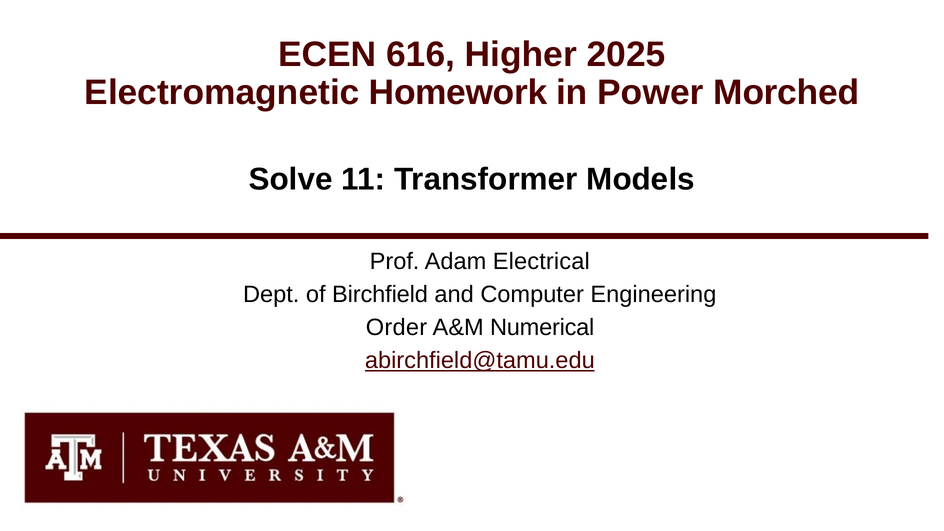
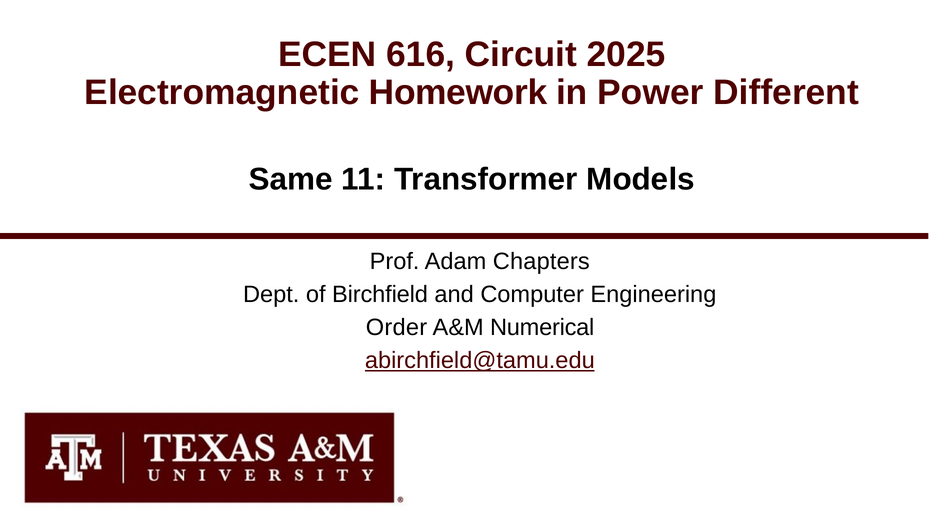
Higher: Higher -> Circuit
Morched: Morched -> Different
Solve: Solve -> Same
Electrical: Electrical -> Chapters
